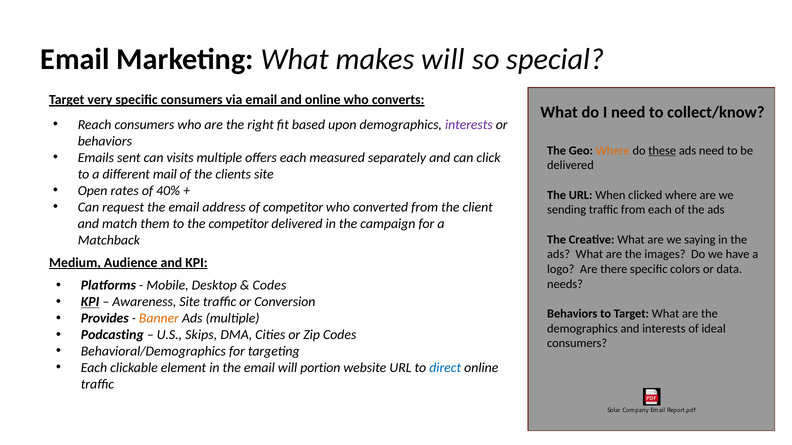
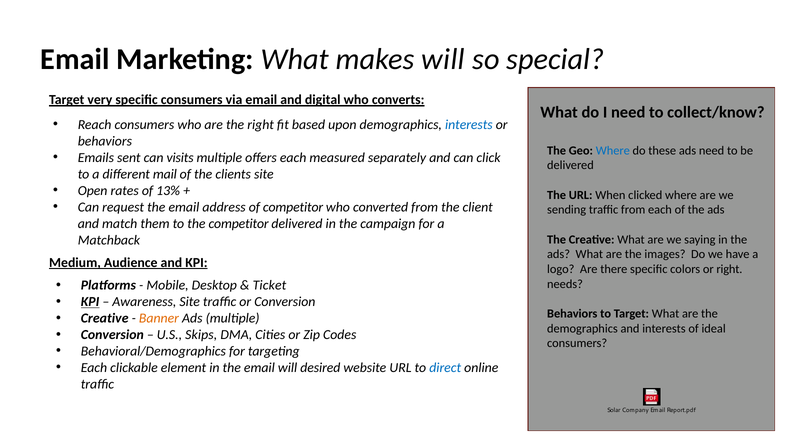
and online: online -> digital
interests at (469, 125) colour: purple -> blue
Where at (613, 151) colour: orange -> blue
these underline: present -> none
40%: 40% -> 13%
or data: data -> right
Codes at (269, 286): Codes -> Ticket
Provides at (105, 319): Provides -> Creative
Podcasting at (112, 335): Podcasting -> Conversion
portion: portion -> desired
